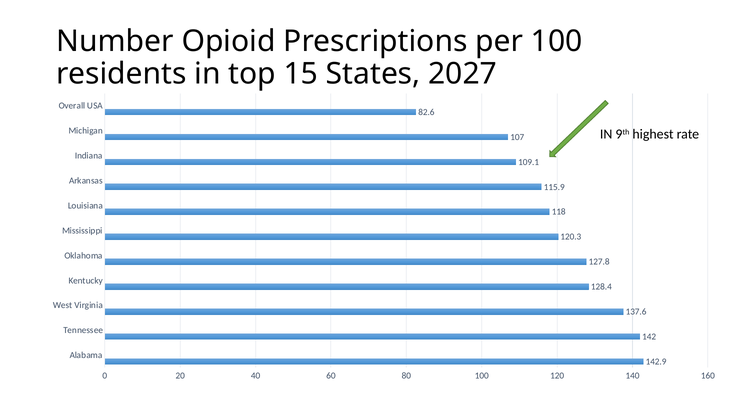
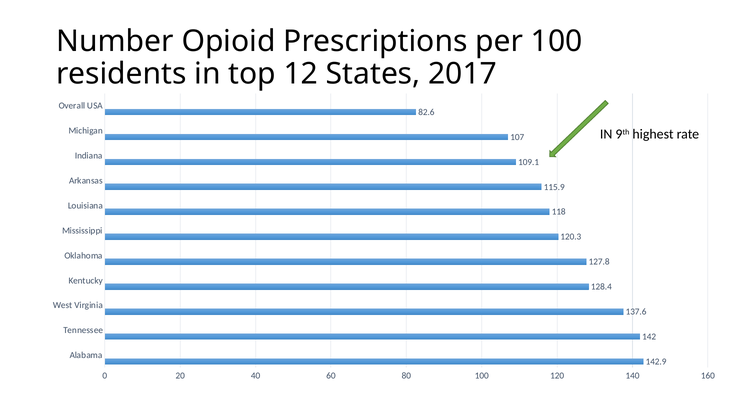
15: 15 -> 12
2027: 2027 -> 2017
